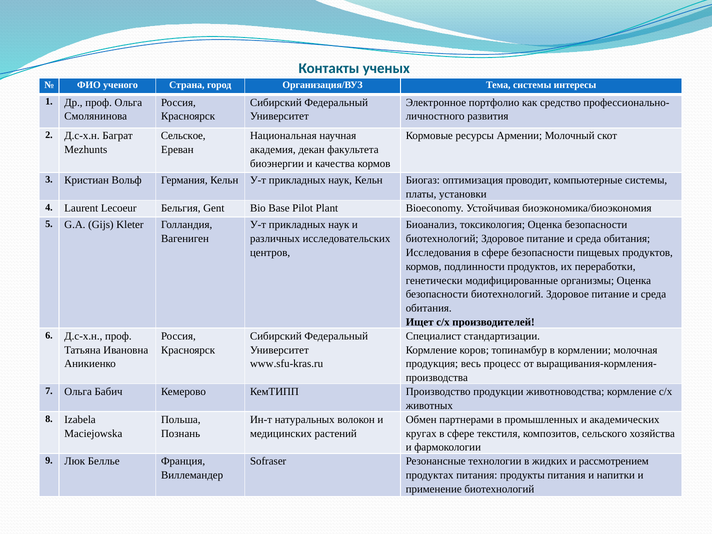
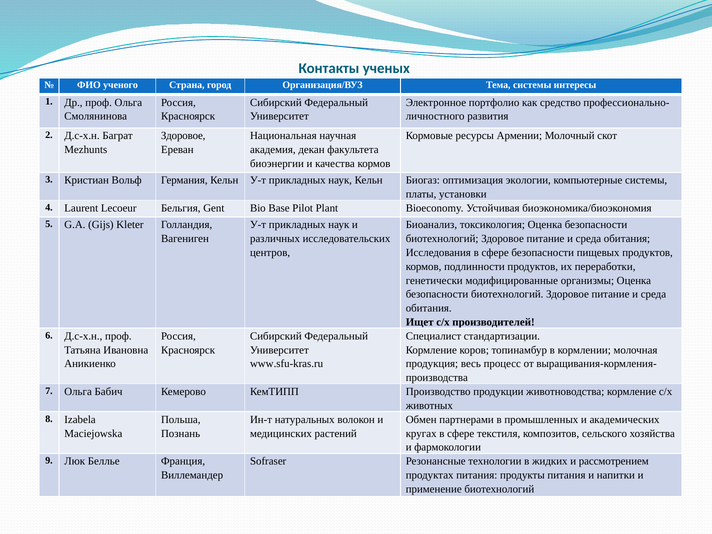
Сельское at (183, 136): Сельское -> Здоровое
проводит: проводит -> экологии
